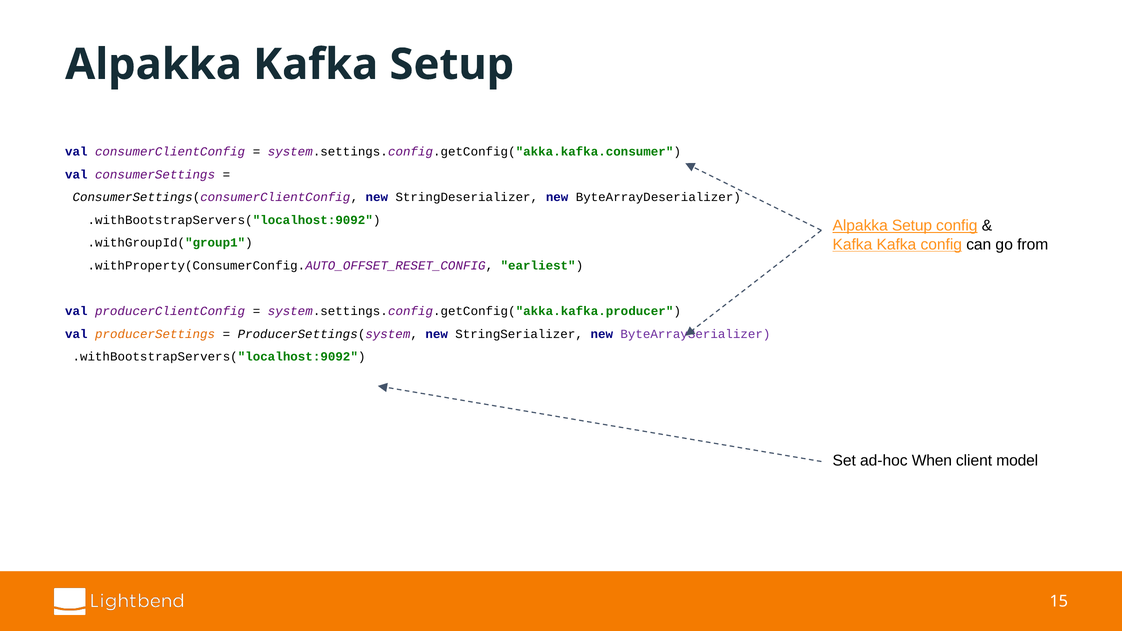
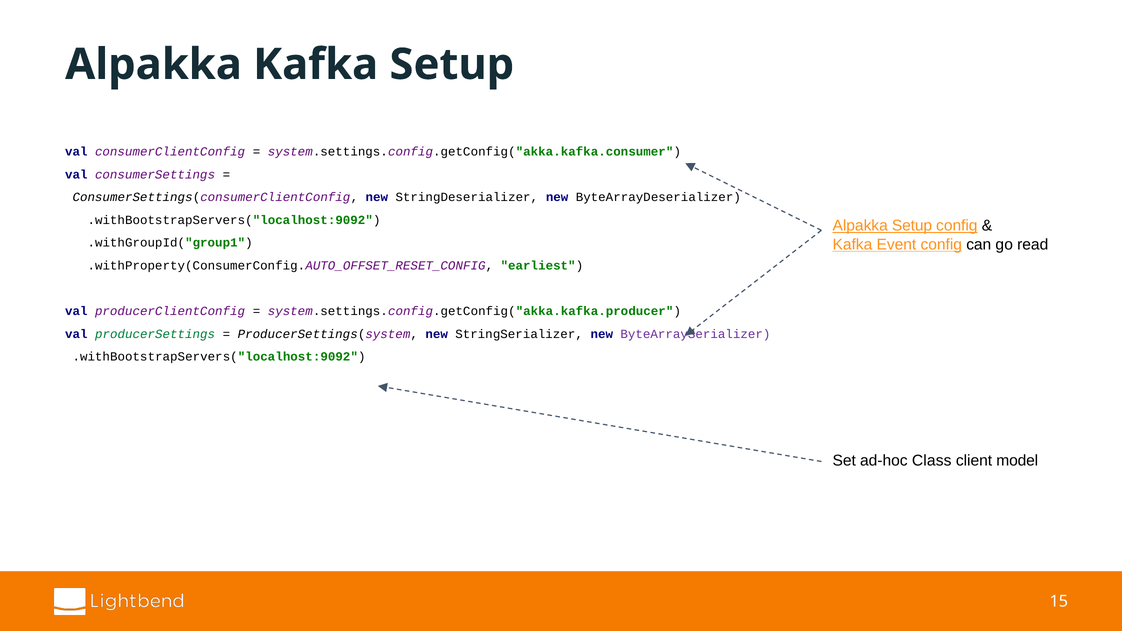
Kafka Kafka: Kafka -> Event
from: from -> read
producerSettings colour: orange -> green
When: When -> Class
